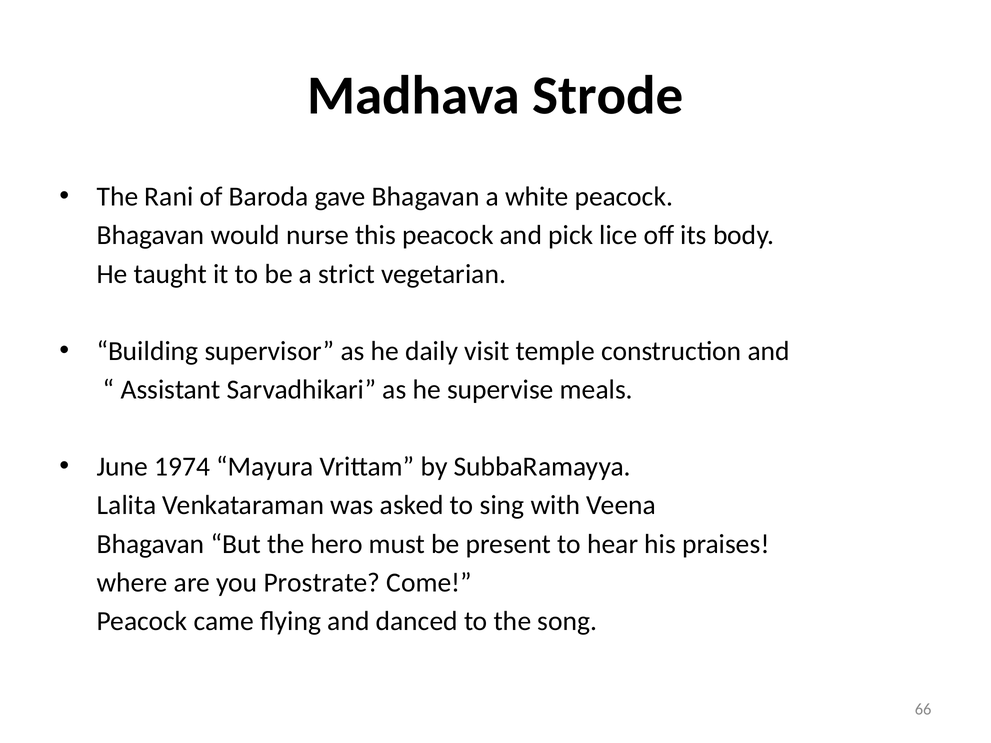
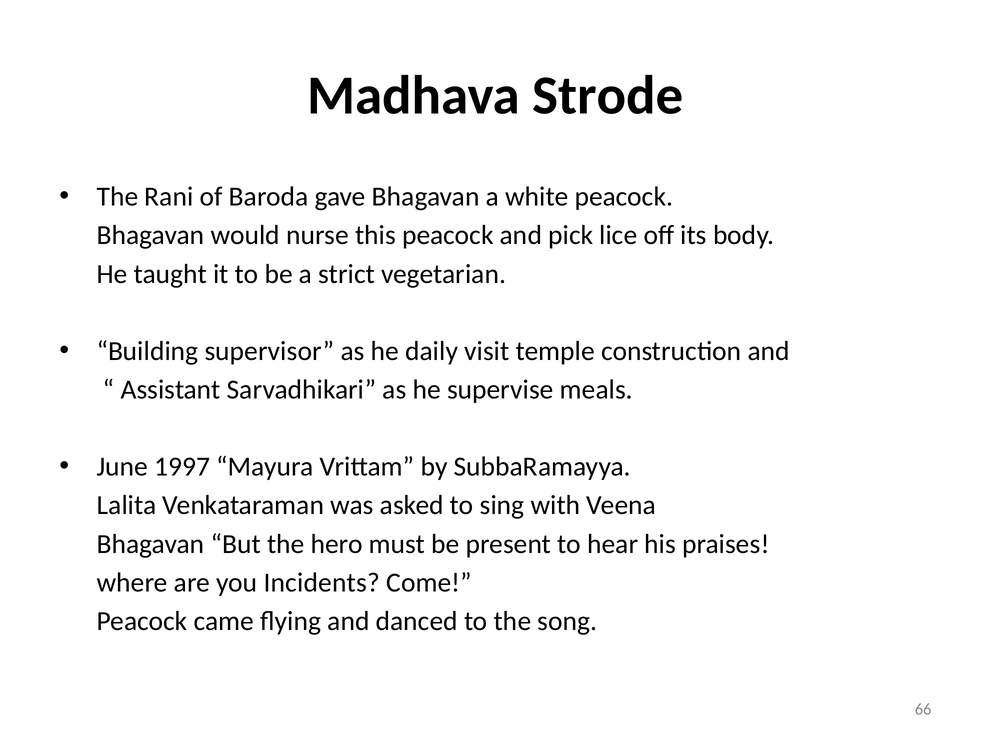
1974: 1974 -> 1997
Prostrate: Prostrate -> Incidents
